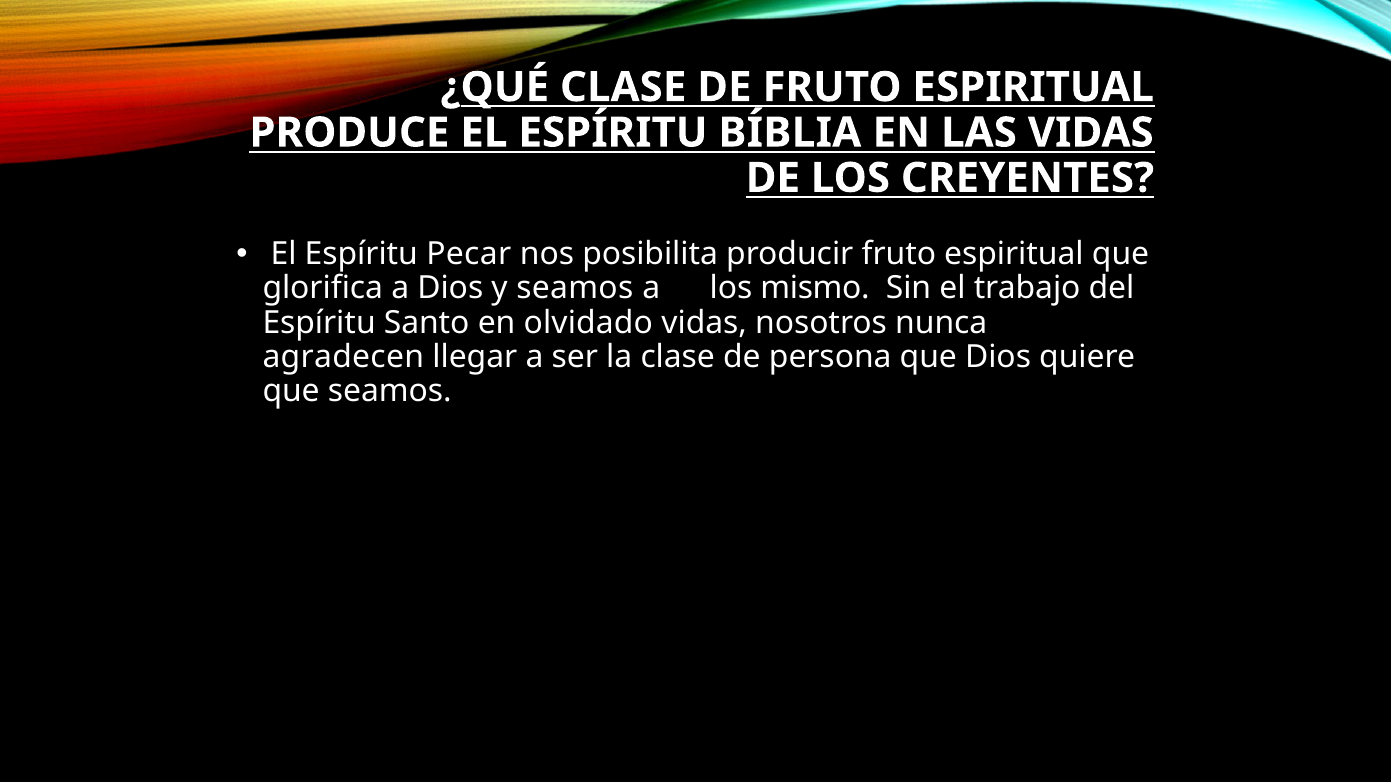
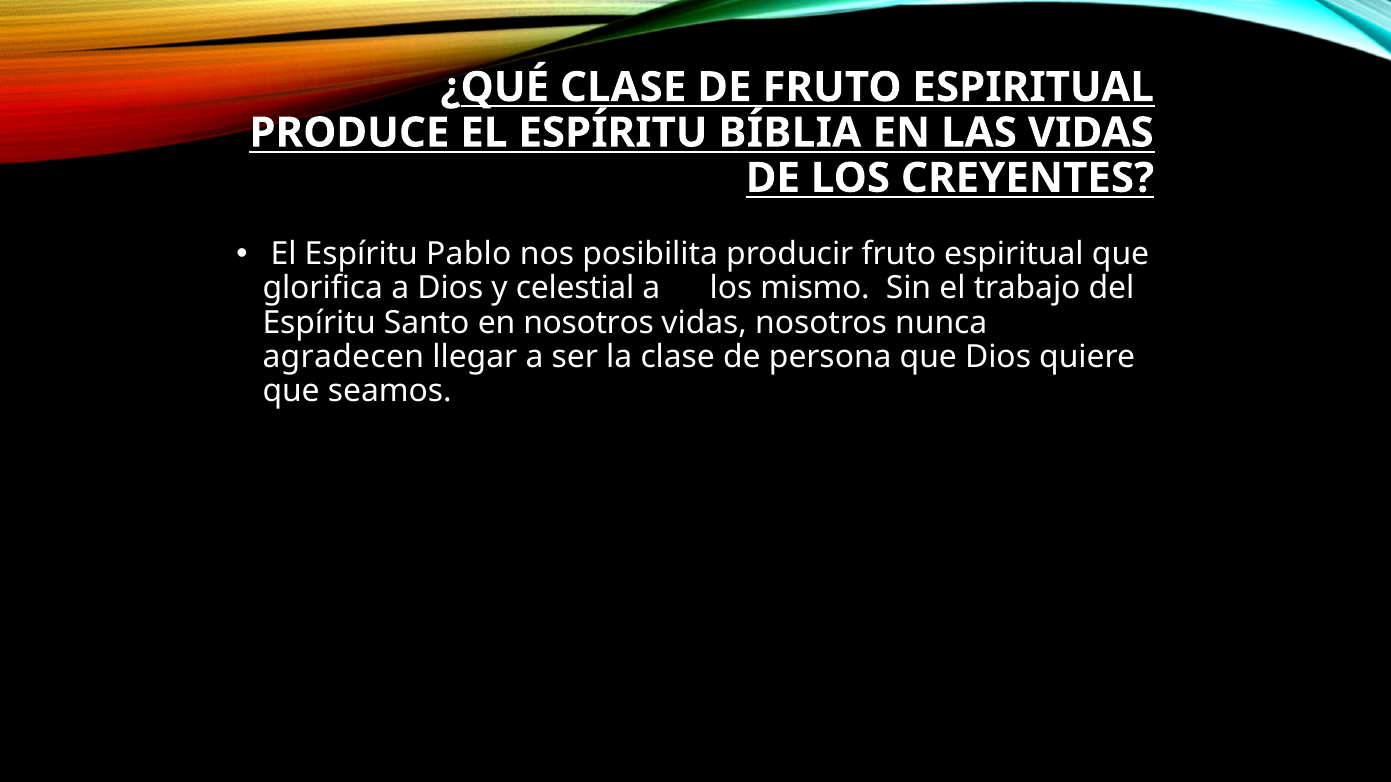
Pecar: Pecar -> Pablo
y seamos: seamos -> celestial
en olvidado: olvidado -> nosotros
